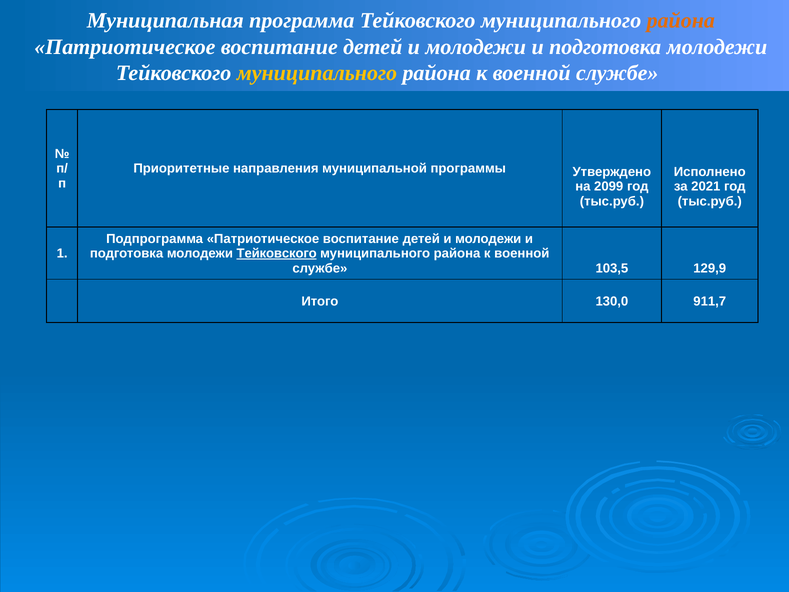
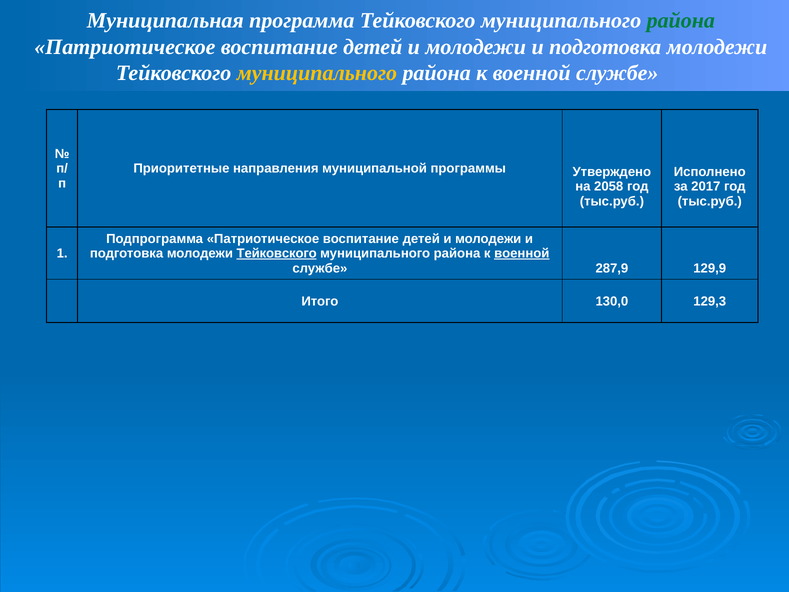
района at (681, 21) colour: orange -> green
2099: 2099 -> 2058
2021: 2021 -> 2017
военной at (522, 253) underline: none -> present
103,5: 103,5 -> 287,9
911,7: 911,7 -> 129,3
